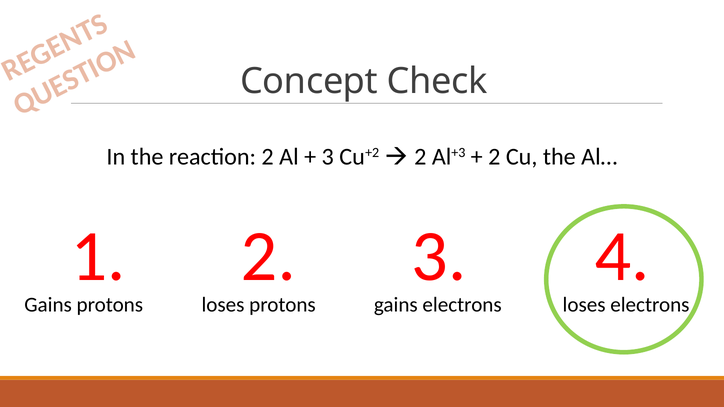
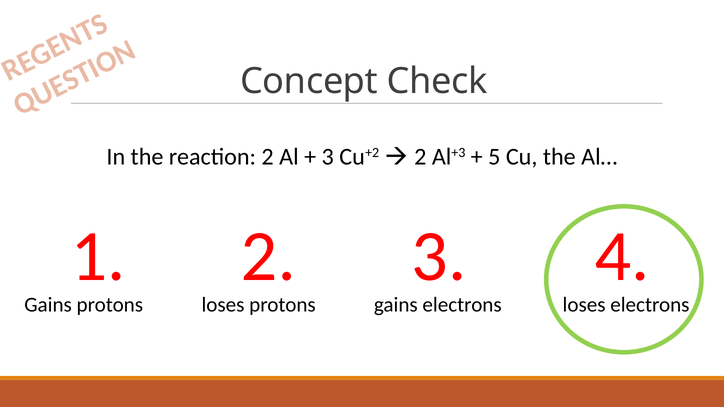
2 at (494, 157): 2 -> 5
